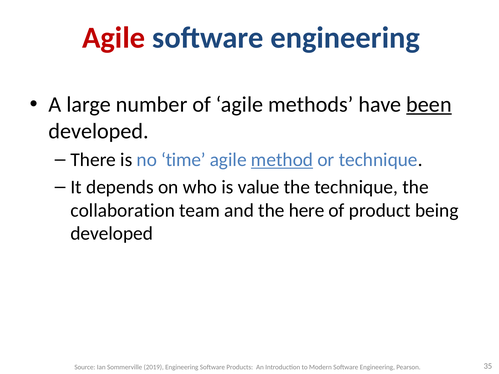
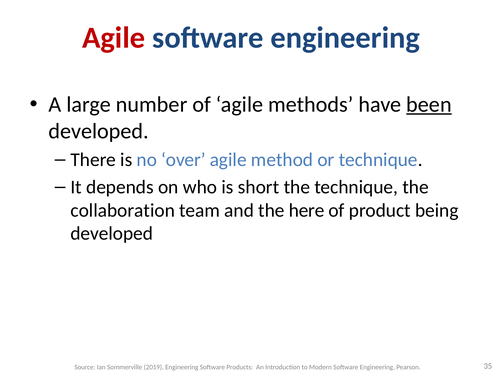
time: time -> over
method underline: present -> none
value: value -> short
